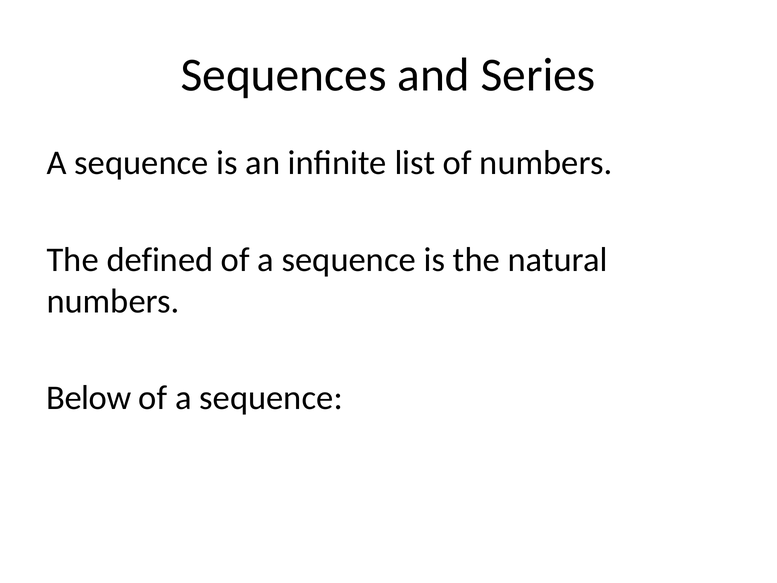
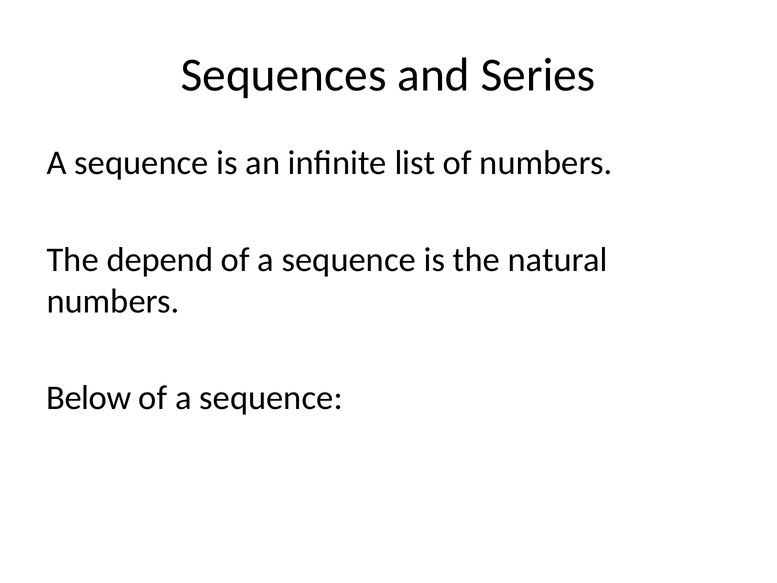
defined: defined -> depend
